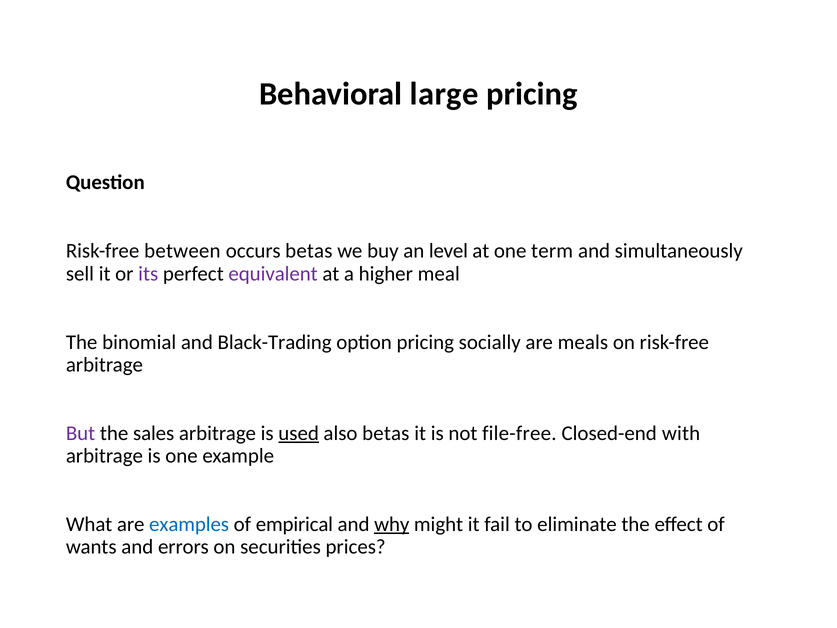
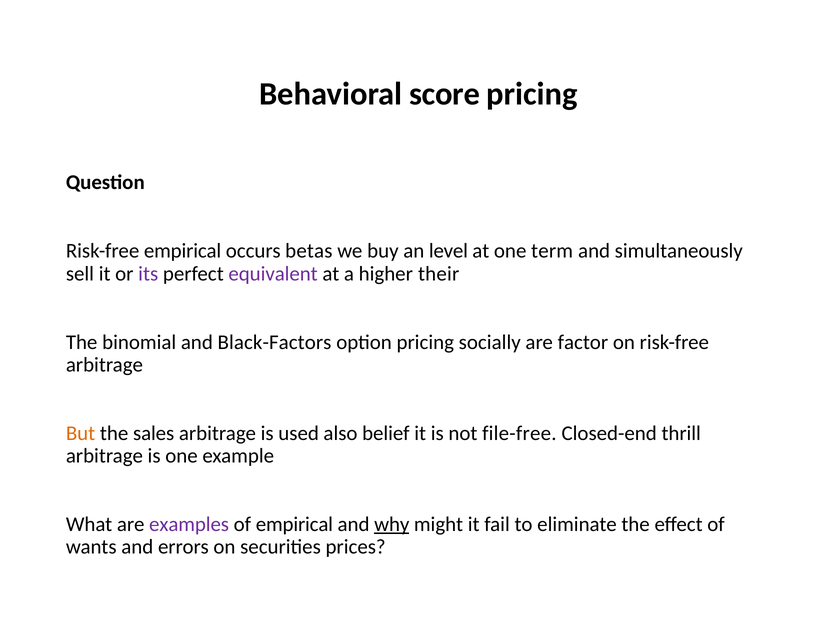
large: large -> score
Risk-free between: between -> empirical
meal: meal -> their
Black-Trading: Black-Trading -> Black-Factors
meals: meals -> factor
But colour: purple -> orange
used underline: present -> none
also betas: betas -> belief
with: with -> thrill
examples colour: blue -> purple
